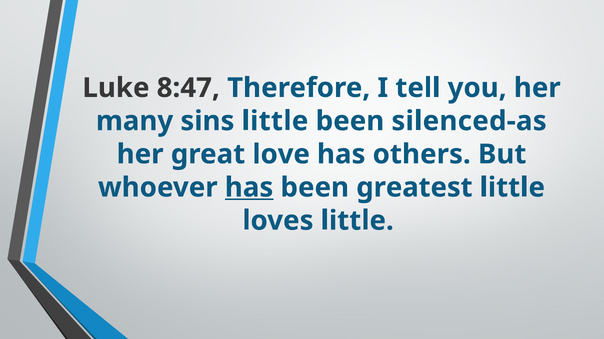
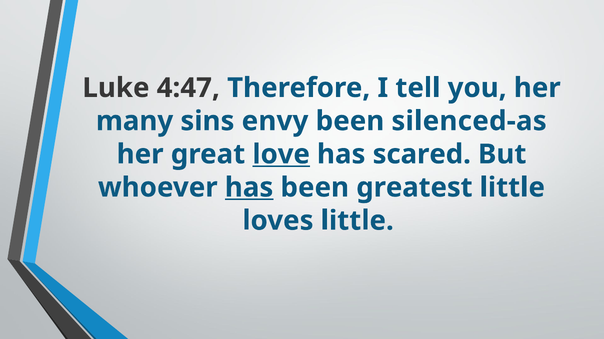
8:47: 8:47 -> 4:47
sins little: little -> envy
love underline: none -> present
others: others -> scared
